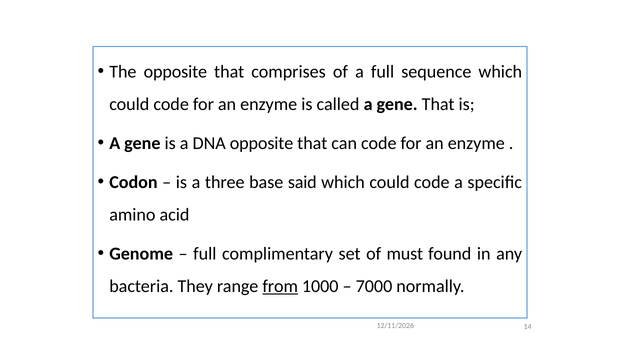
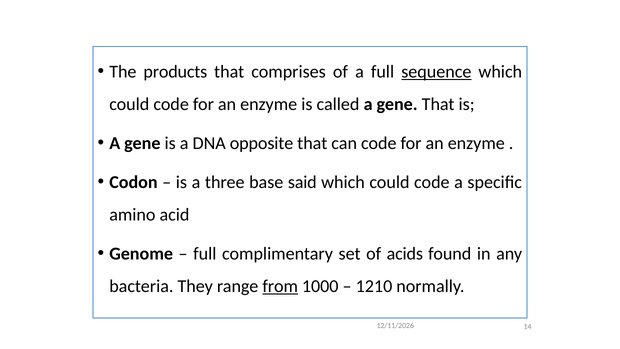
The opposite: opposite -> products
sequence underline: none -> present
must: must -> acids
7000: 7000 -> 1210
